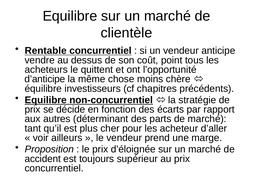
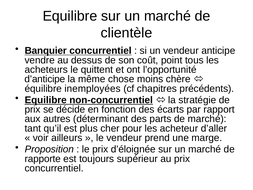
Rentable: Rentable -> Banquier
investisseurs: investisseurs -> inemployées
accident: accident -> rapporte
